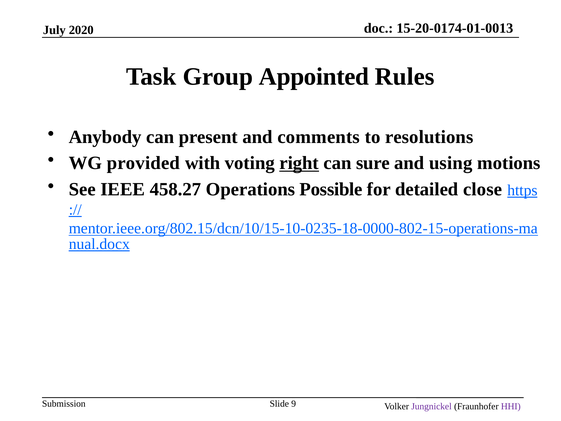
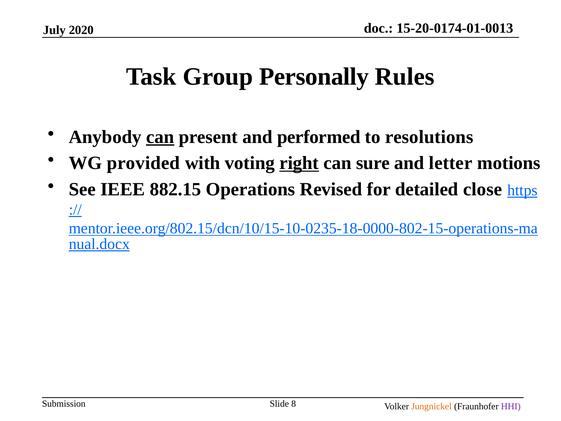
Appointed: Appointed -> Personally
can at (160, 137) underline: none -> present
comments: comments -> performed
using: using -> letter
458.27: 458.27 -> 882.15
Possible: Possible -> Revised
9: 9 -> 8
Jungnickel colour: purple -> orange
